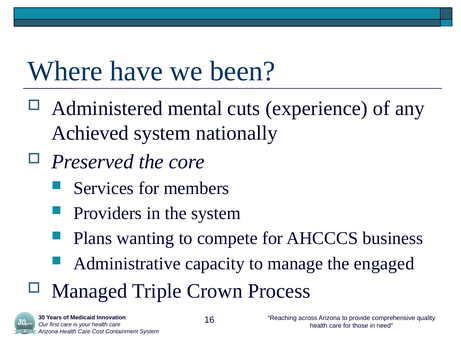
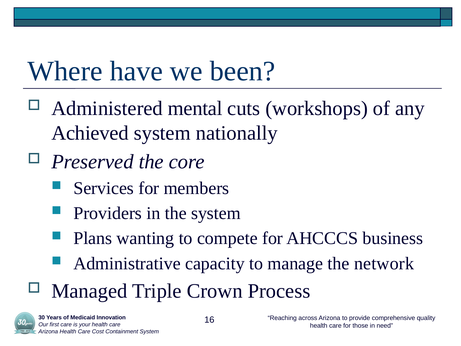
experience: experience -> workshops
engaged: engaged -> network
